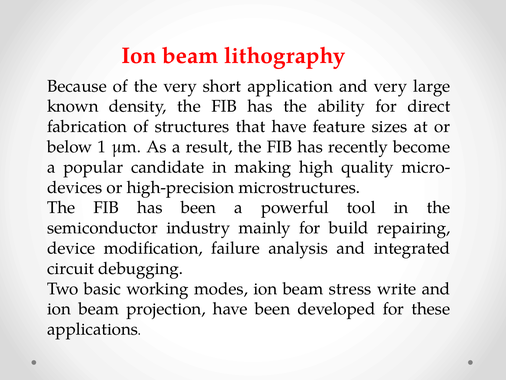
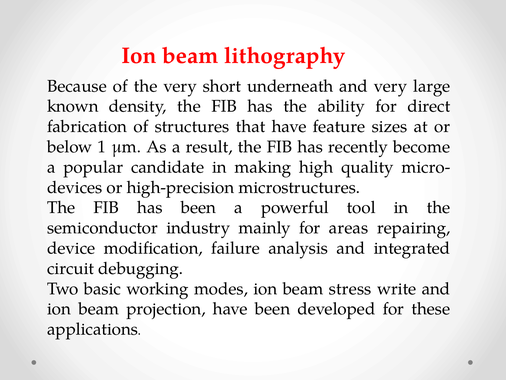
application: application -> underneath
build: build -> areas
